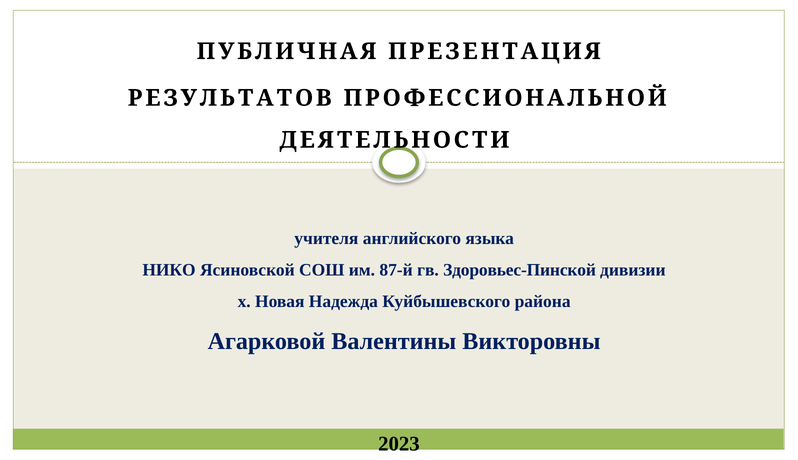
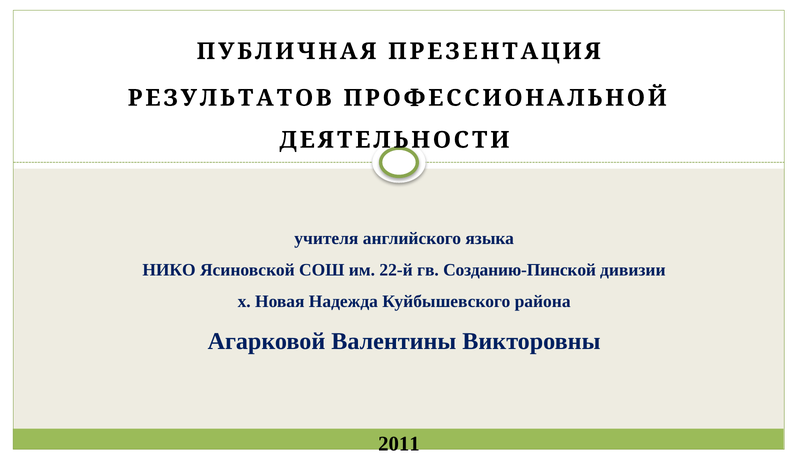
87-й: 87-й -> 22-й
Здоровьес-Пинской: Здоровьес-Пинской -> Созданию-Пинской
2023: 2023 -> 2011
